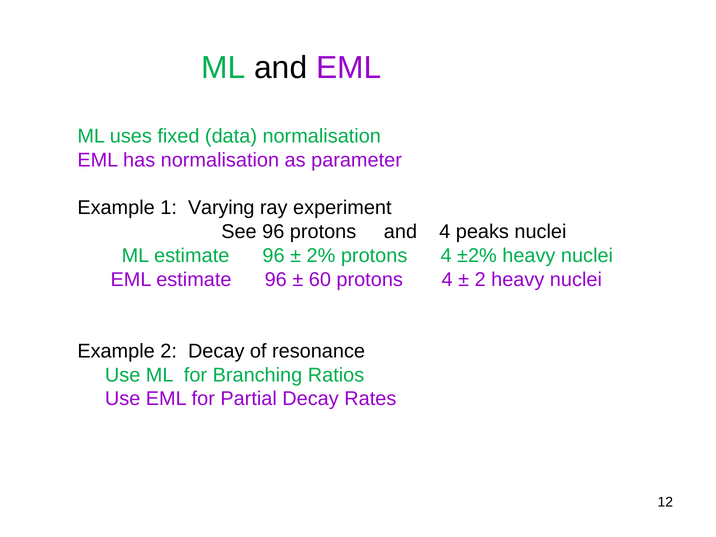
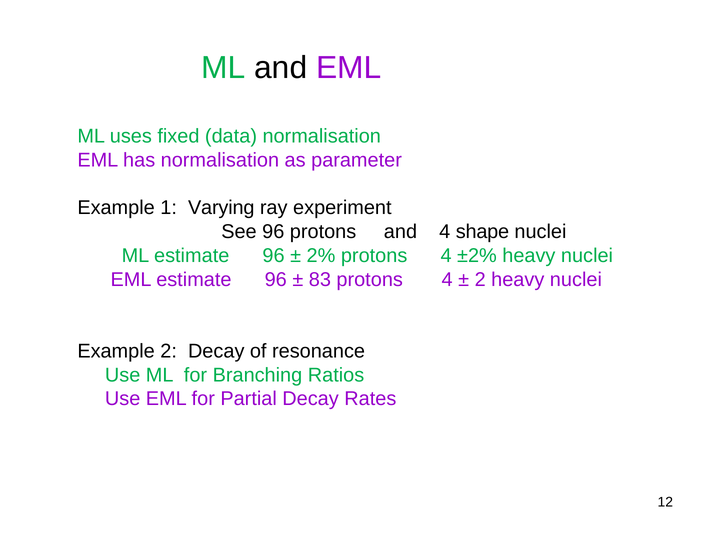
peaks: peaks -> shape
60: 60 -> 83
